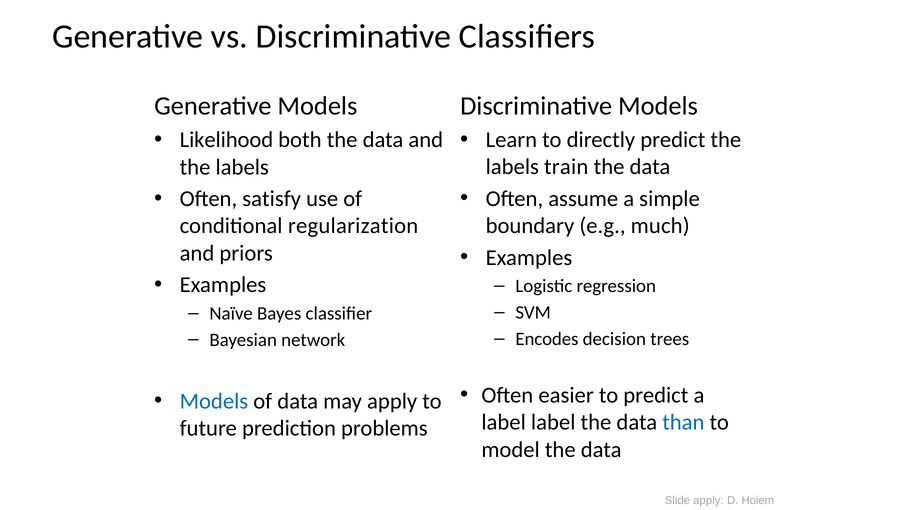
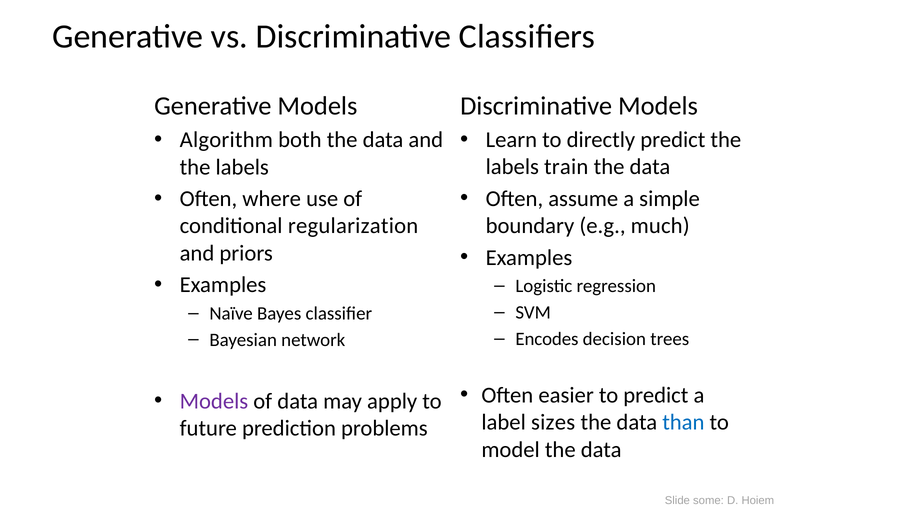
Likelihood: Likelihood -> Algorithm
satisfy: satisfy -> where
Models at (214, 401) colour: blue -> purple
label label: label -> sizes
Slide apply: apply -> some
